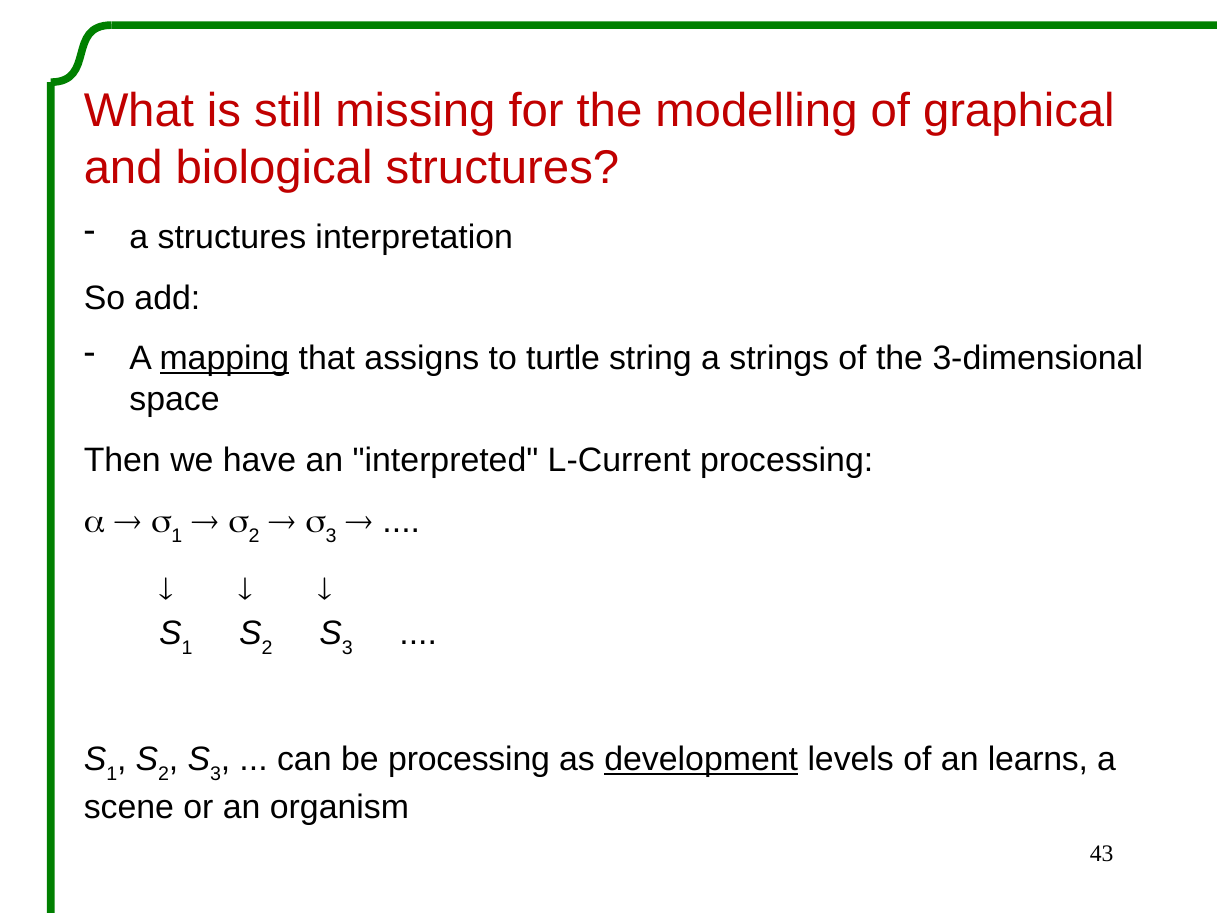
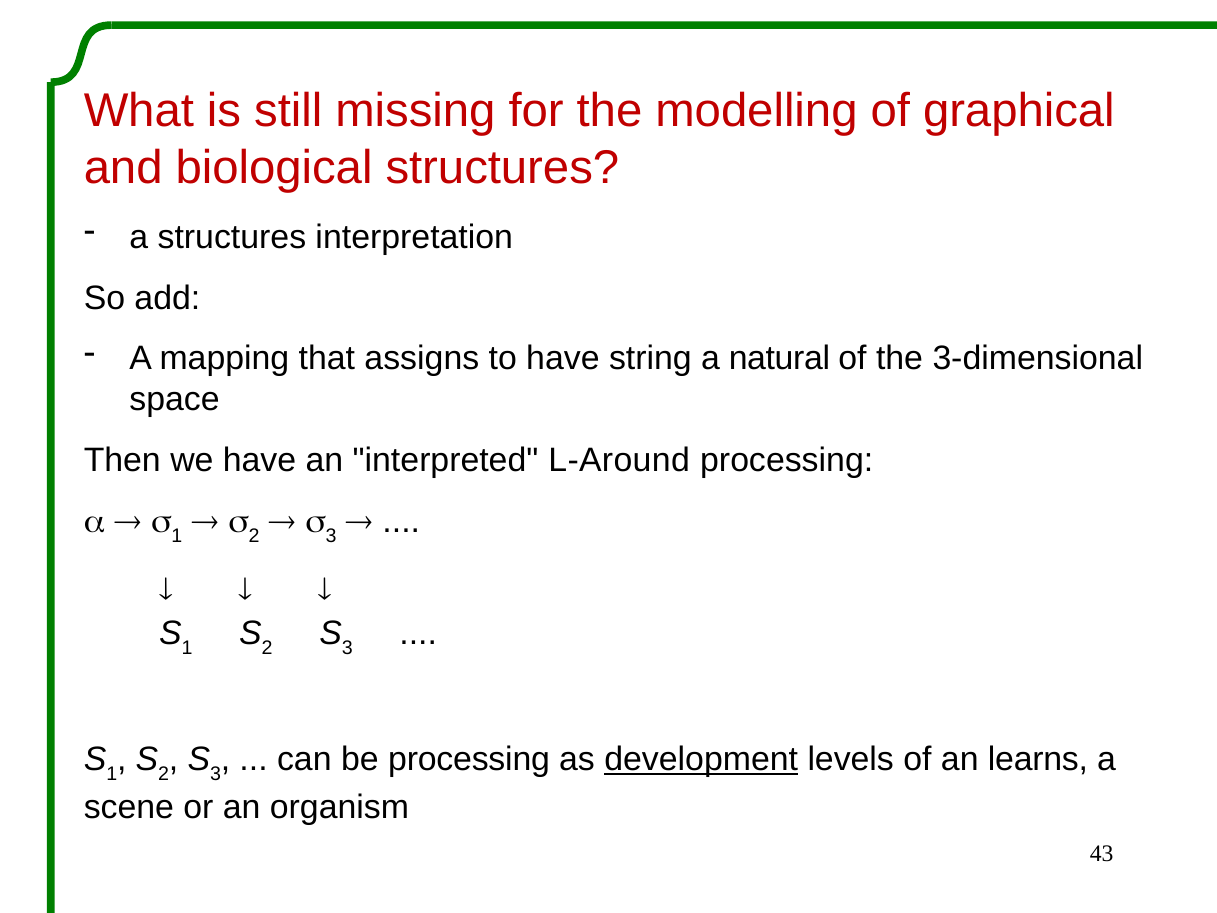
mapping underline: present -> none
to turtle: turtle -> have
strings: strings -> natural
L-Current: L-Current -> L-Around
